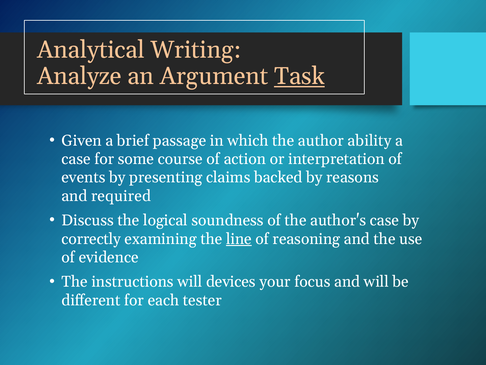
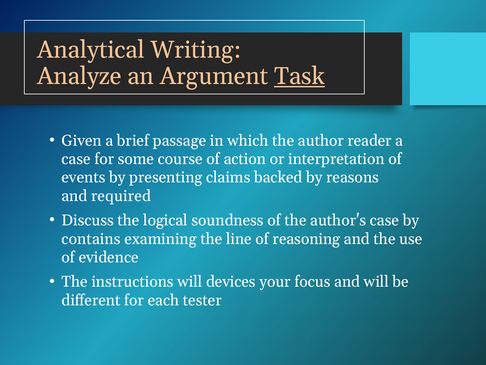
ability: ability -> reader
correctly: correctly -> contains
line underline: present -> none
